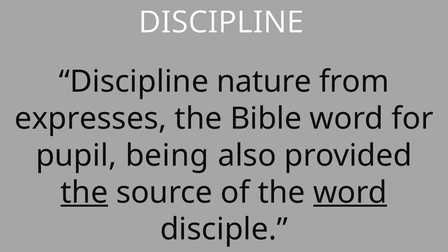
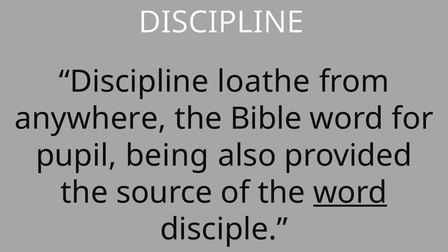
nature: nature -> loathe
expresses: expresses -> anywhere
the at (84, 193) underline: present -> none
